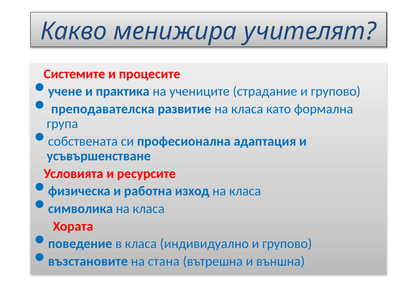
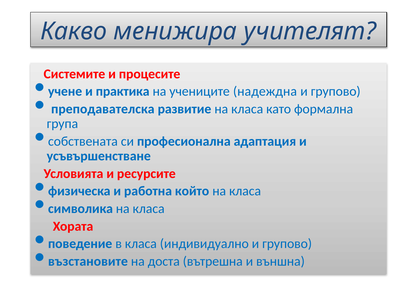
страдание: страдание -> надеждна
изход: изход -> който
стана: стана -> доста
